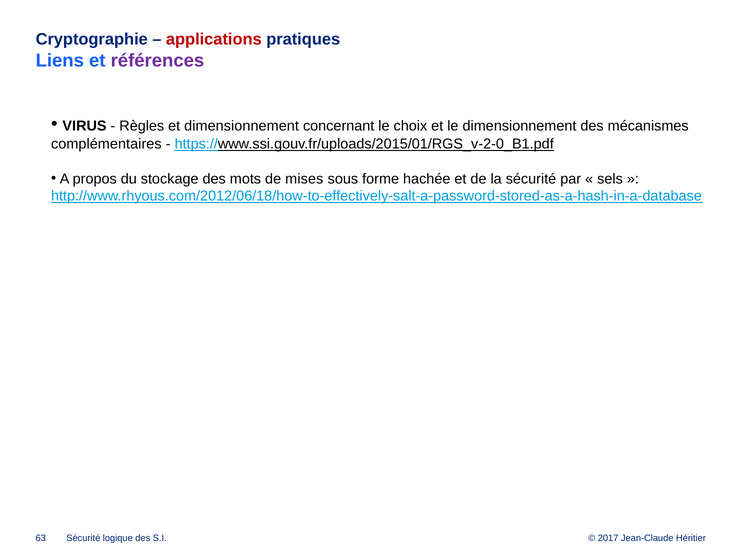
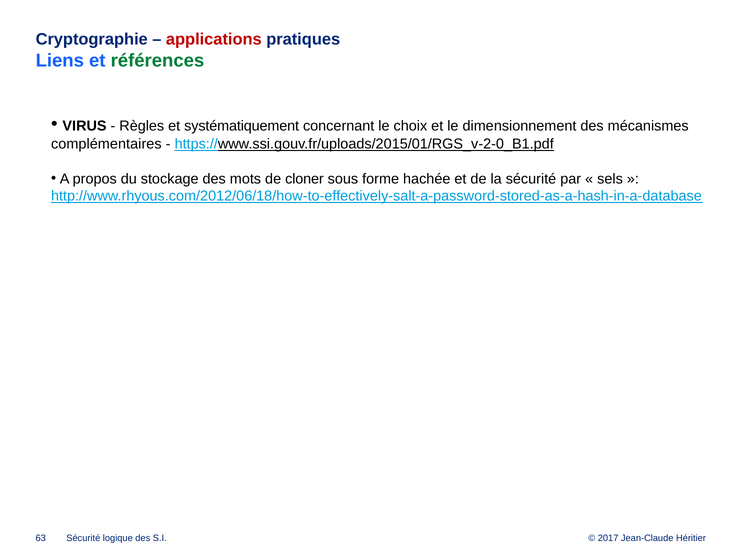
références colour: purple -> green
et dimensionnement: dimensionnement -> systématiquement
mises: mises -> cloner
